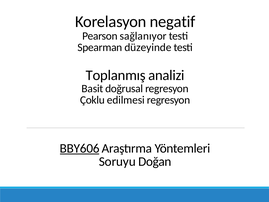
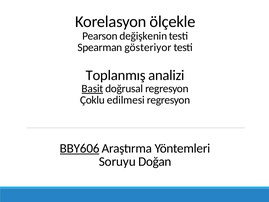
negatif: negatif -> ölçekle
sağlanıyor: sağlanıyor -> değişkenin
düzeyinde: düzeyinde -> gösteriyor
Basit underline: none -> present
